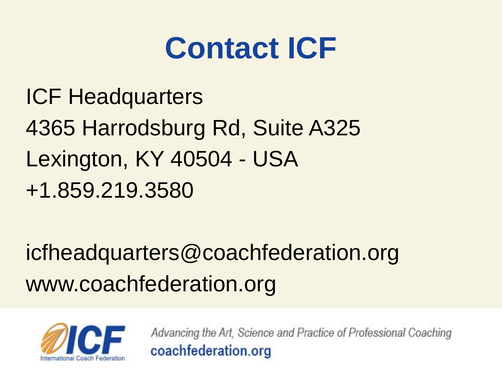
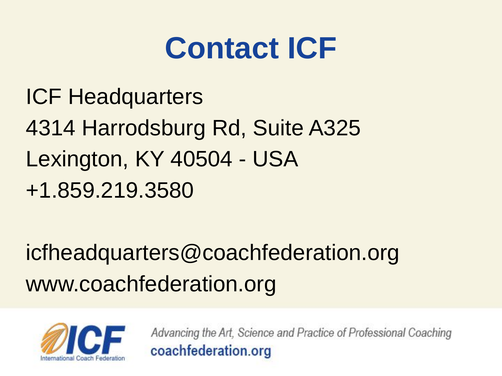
4365: 4365 -> 4314
